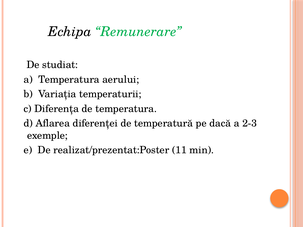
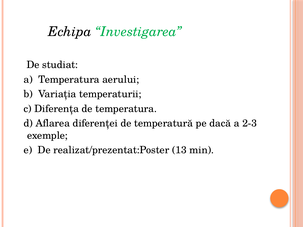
Remunerare: Remunerare -> Investigarea
11: 11 -> 13
